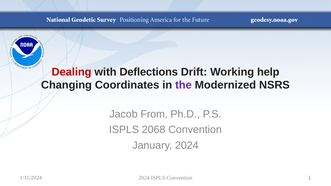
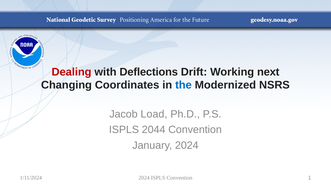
help: help -> next
the colour: purple -> blue
From: From -> Load
2068: 2068 -> 2044
